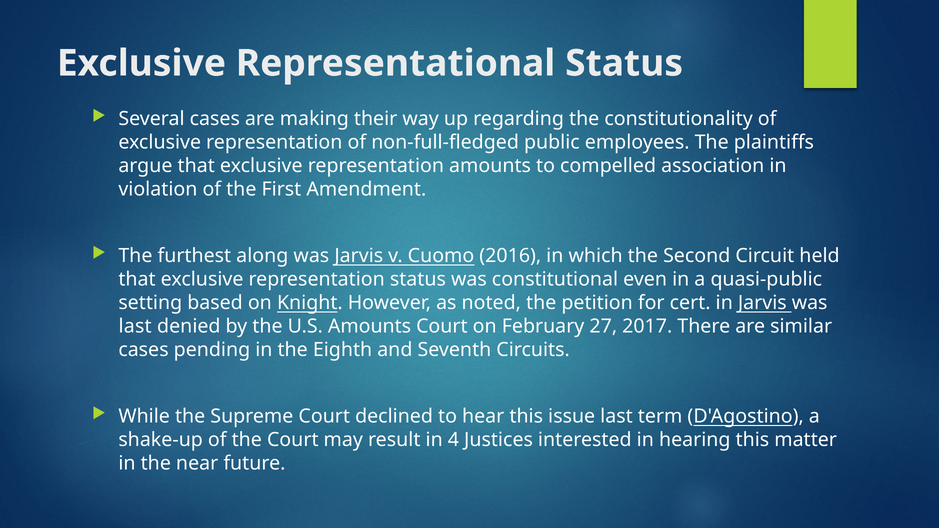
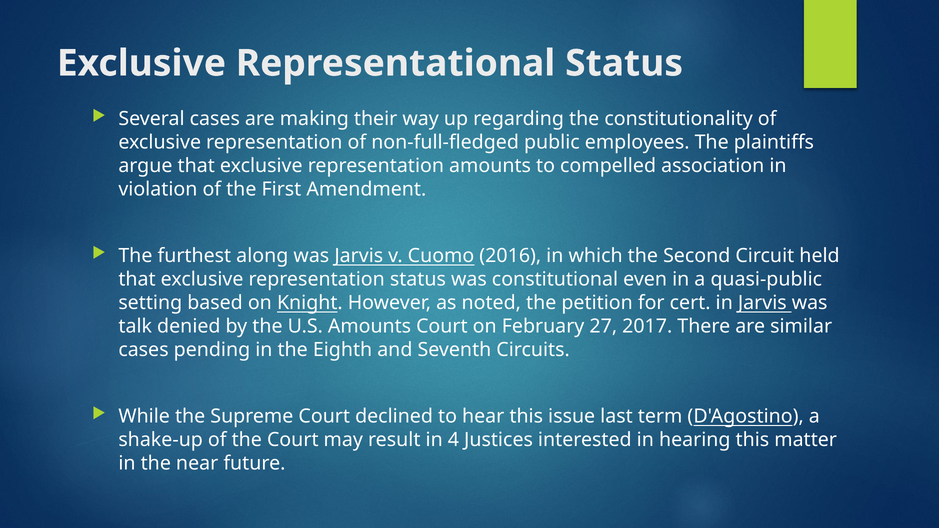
last at (135, 327): last -> talk
